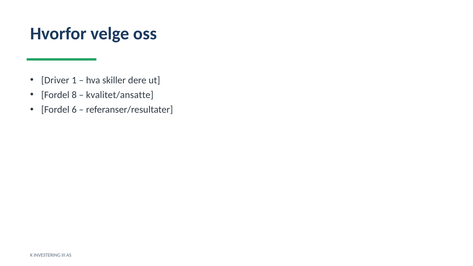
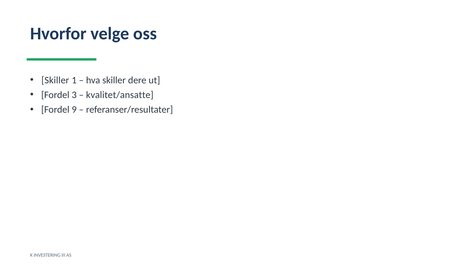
Driver at (55, 80): Driver -> Skiller
8: 8 -> 3
6: 6 -> 9
